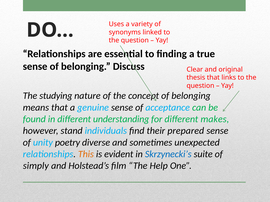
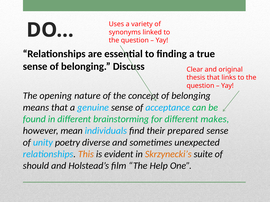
studying: studying -> opening
understanding: understanding -> brainstorming
stand: stand -> mean
Skrzynecki’s colour: blue -> orange
simply: simply -> should
